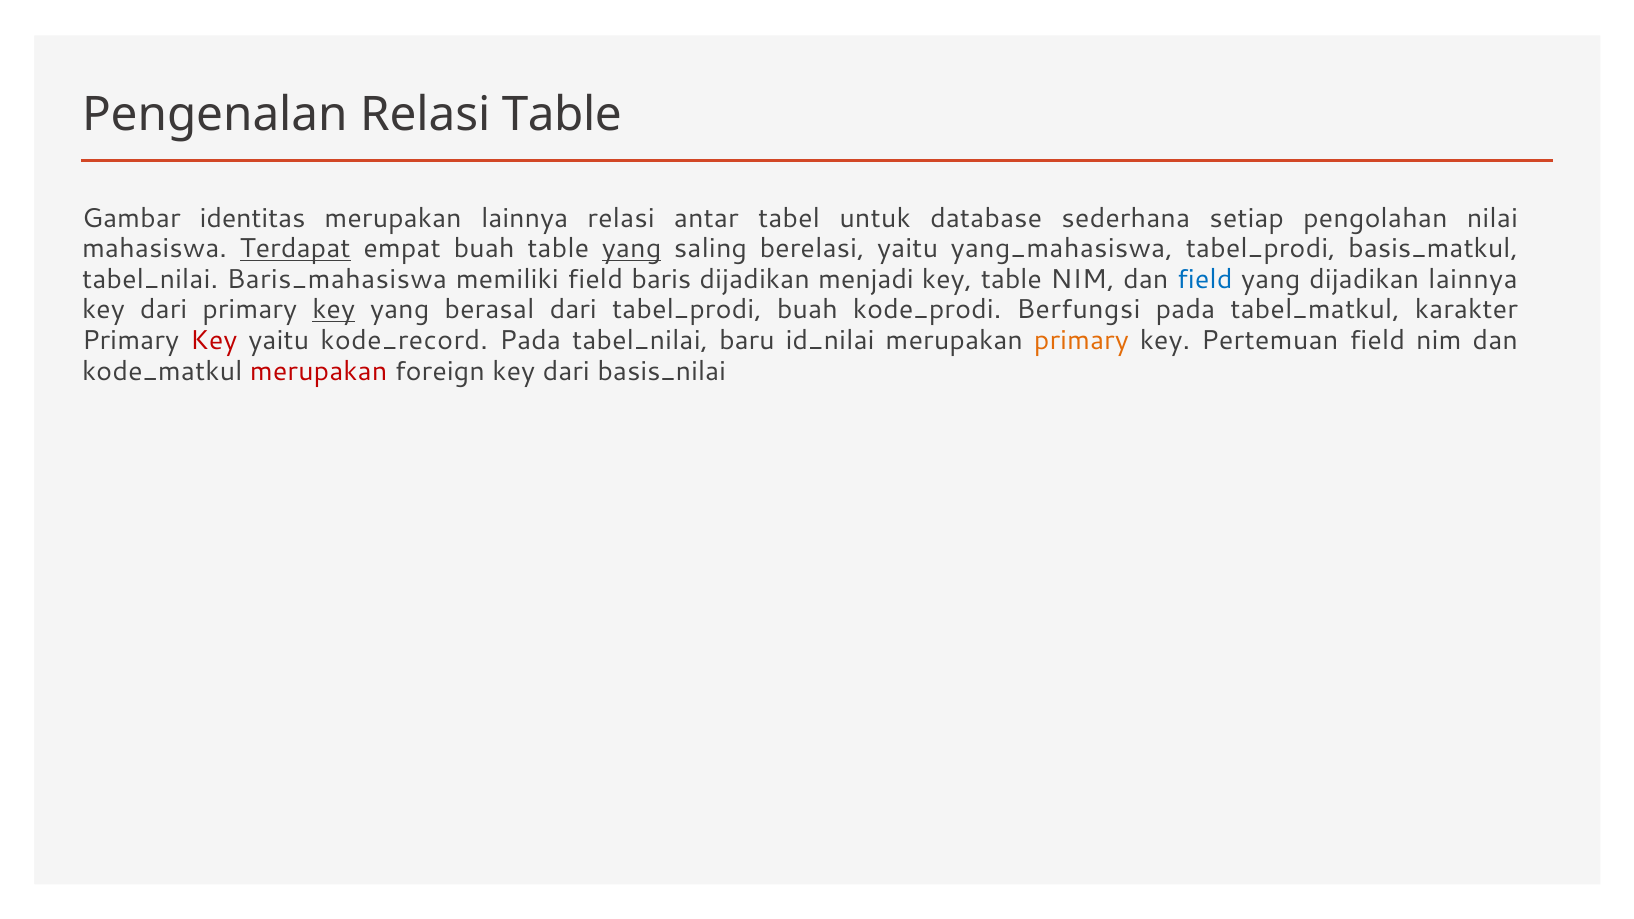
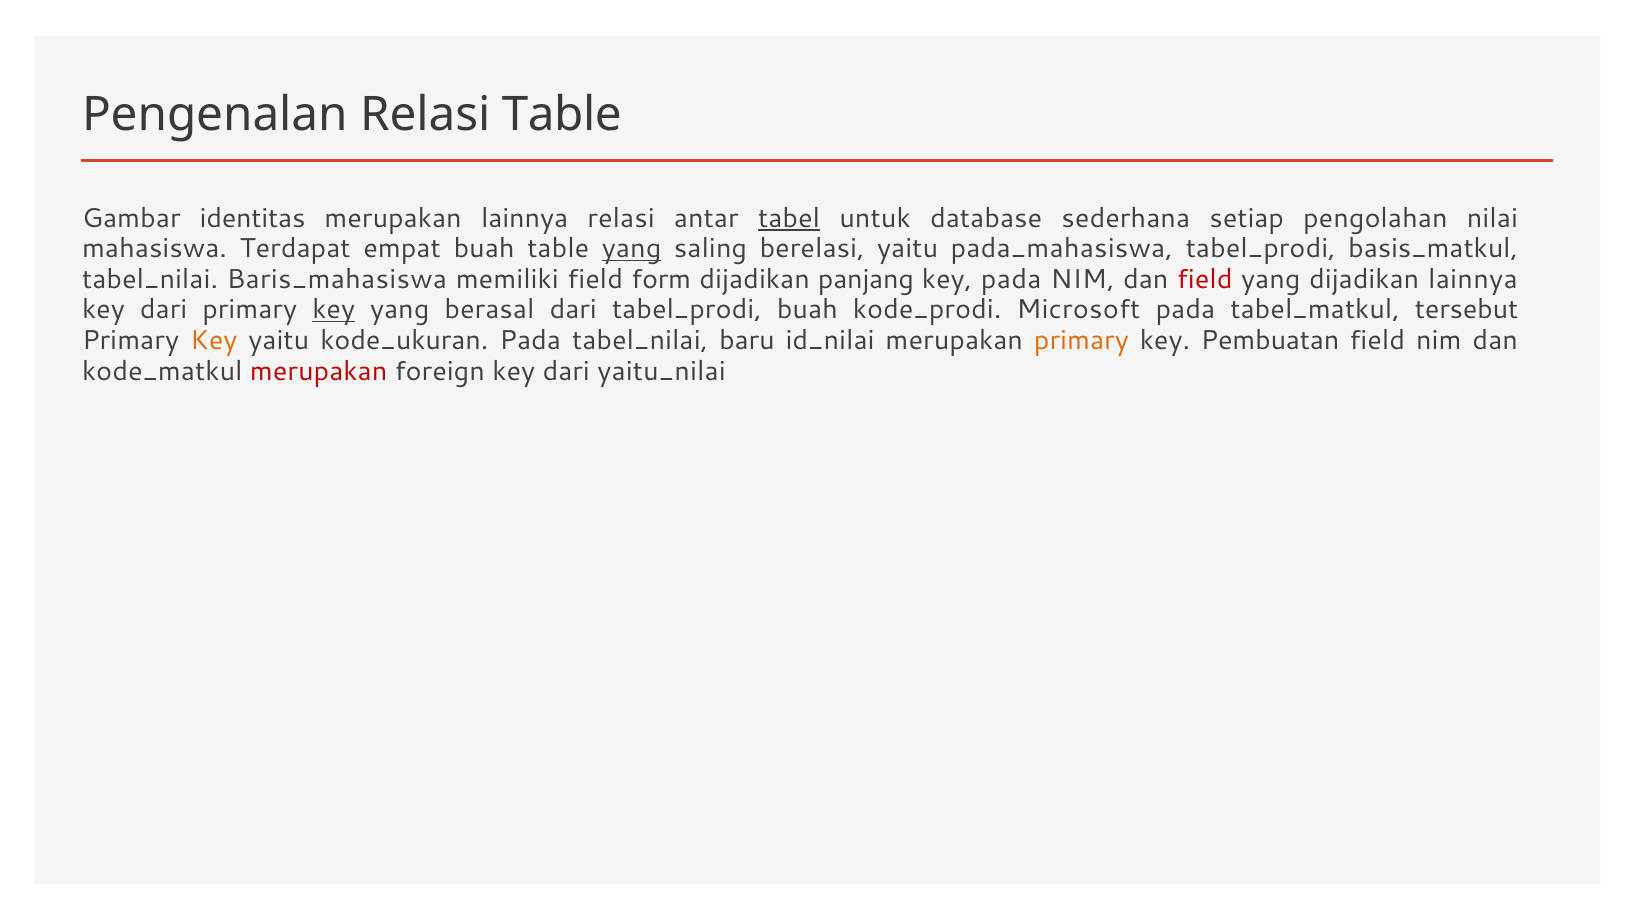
tabel underline: none -> present
Terdapat underline: present -> none
yang_mahasiswa: yang_mahasiswa -> pada_mahasiswa
baris: baris -> form
menjadi: menjadi -> panjang
key table: table -> pada
field at (1205, 279) colour: blue -> red
Berfungsi: Berfungsi -> Microsoft
karakter: karakter -> tersebut
Key at (214, 341) colour: red -> orange
kode_record: kode_record -> kode_ukuran
Pertemuan: Pertemuan -> Pembuatan
basis_nilai: basis_nilai -> yaitu_nilai
